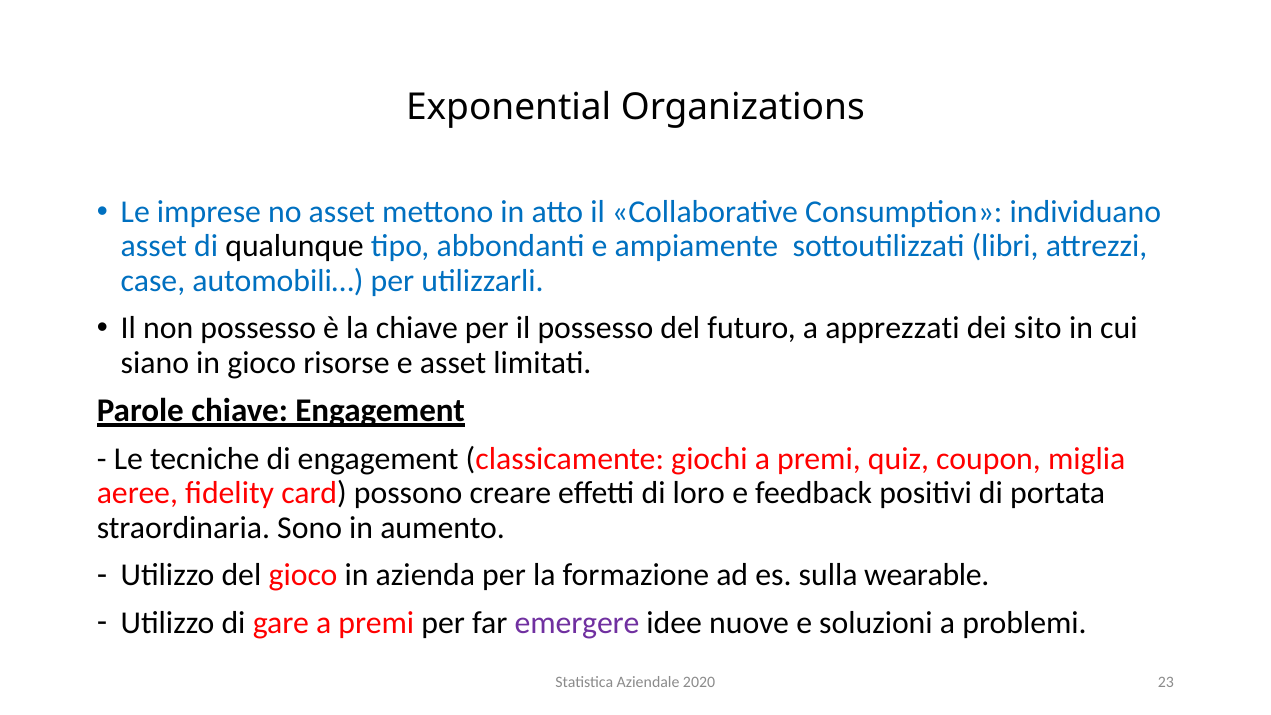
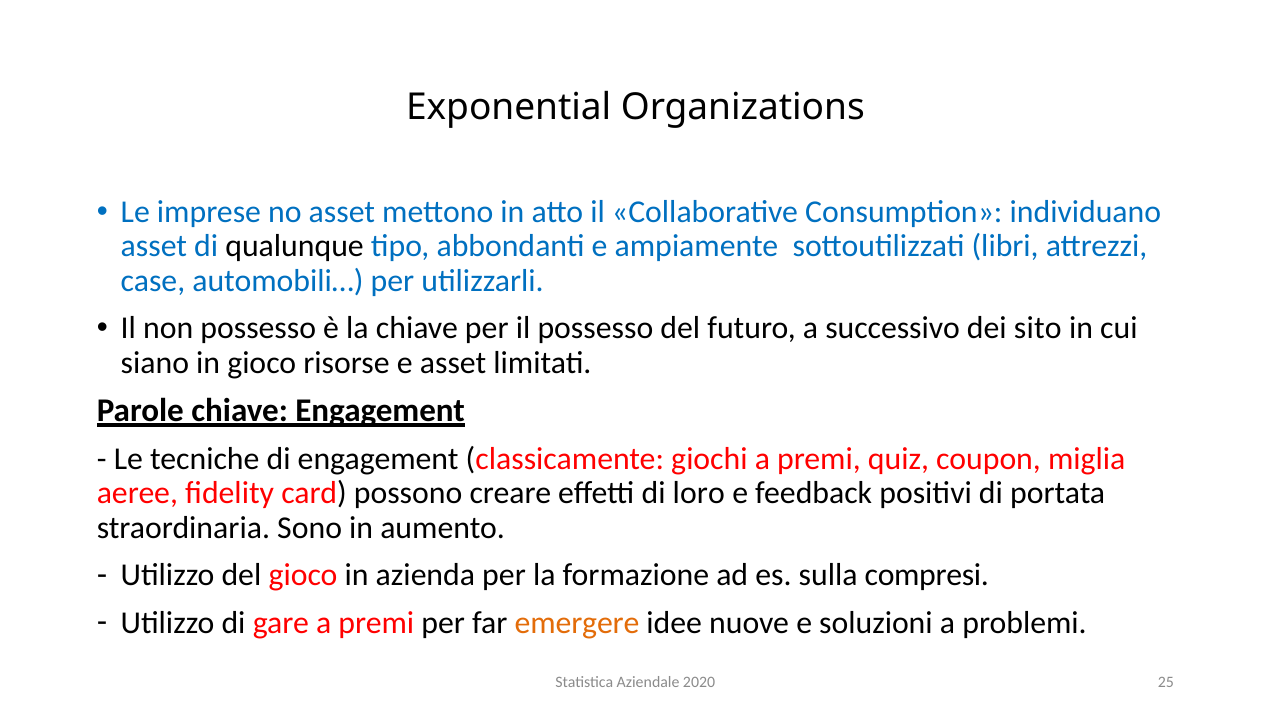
apprezzati: apprezzati -> successivo
wearable: wearable -> compresi
emergere colour: purple -> orange
23: 23 -> 25
